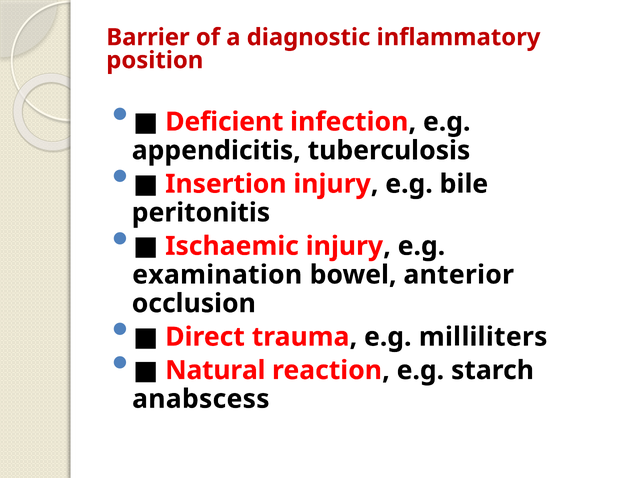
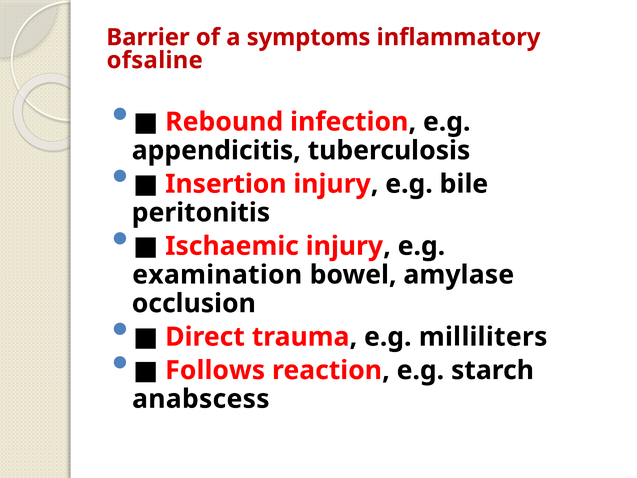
diagnostic: diagnostic -> symptoms
position: position -> ofsaline
Deficient: Deficient -> Rebound
anterior: anterior -> amylase
Natural: Natural -> Follows
